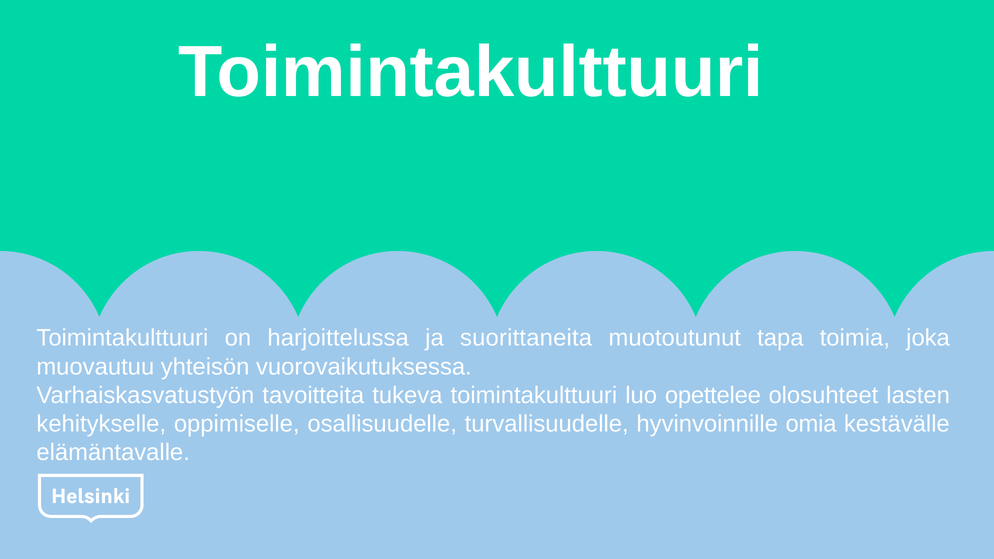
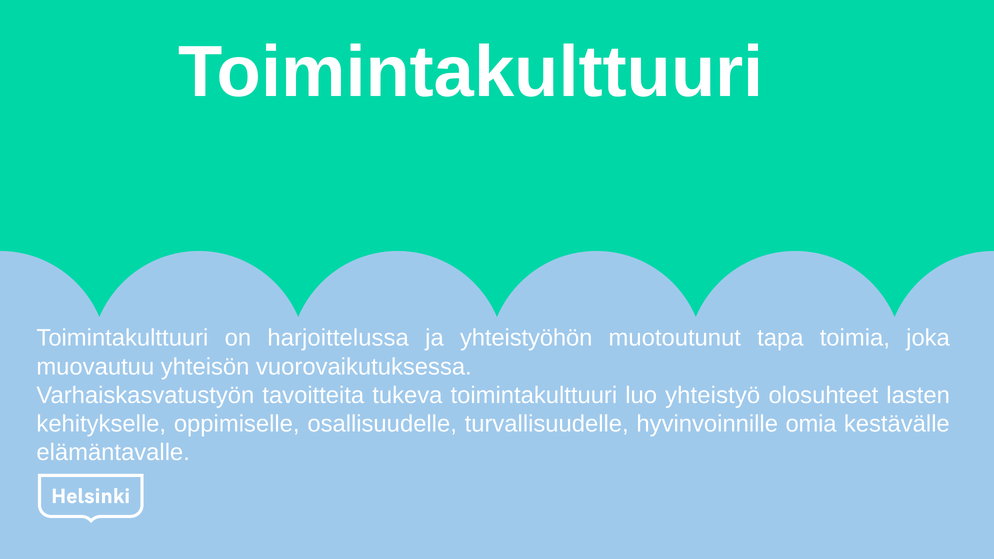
suorittaneita: suorittaneita -> yhteistyöhön
opettelee: opettelee -> yhteistyö
